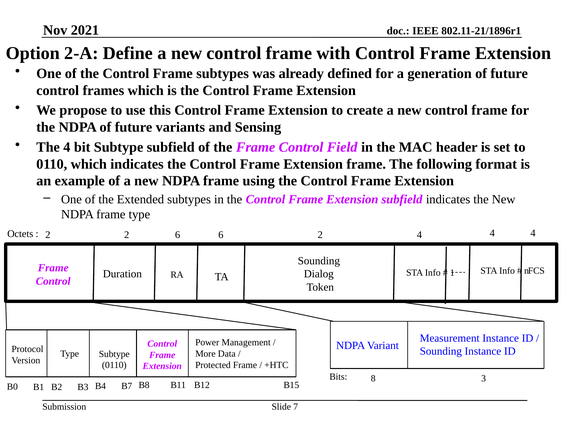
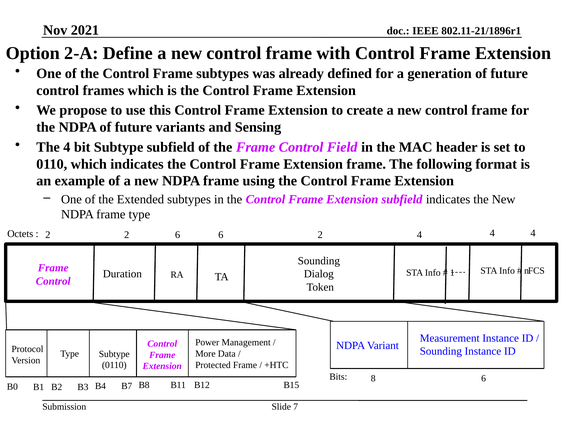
8 3: 3 -> 6
